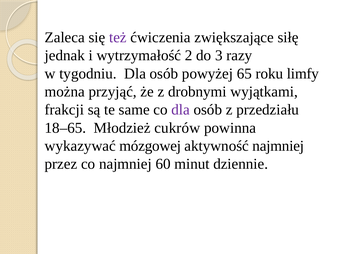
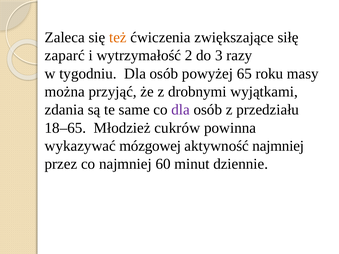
też colour: purple -> orange
jednak: jednak -> zaparć
limfy: limfy -> masy
frakcji: frakcji -> zdania
